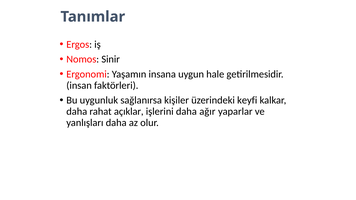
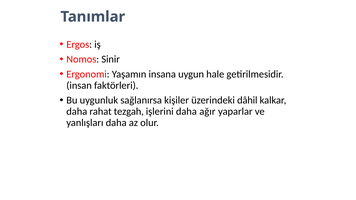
keyfi: keyfi -> dâhil
açıklar: açıklar -> tezgah
